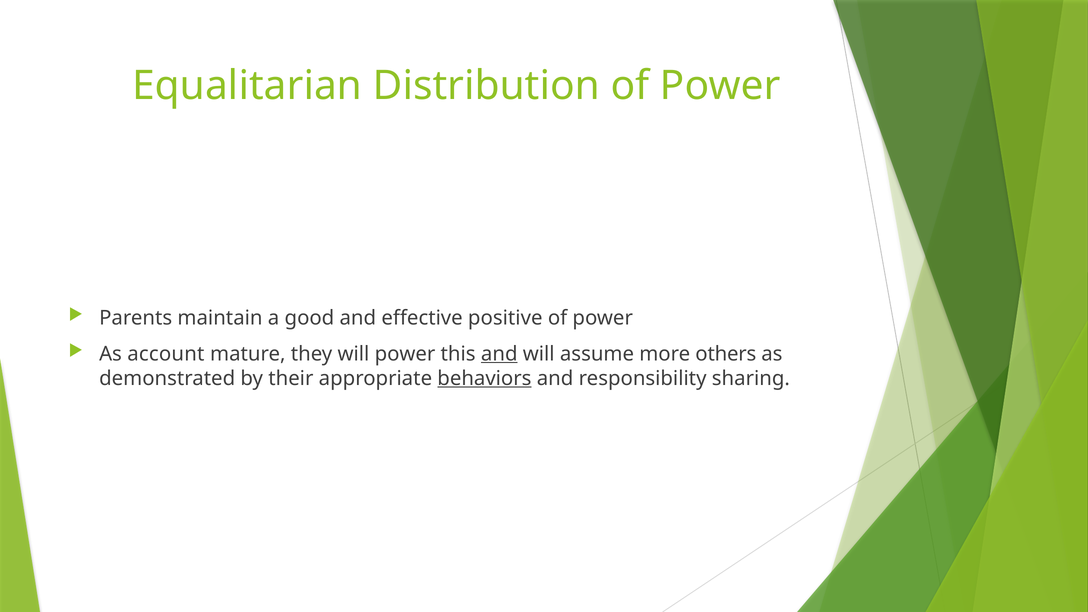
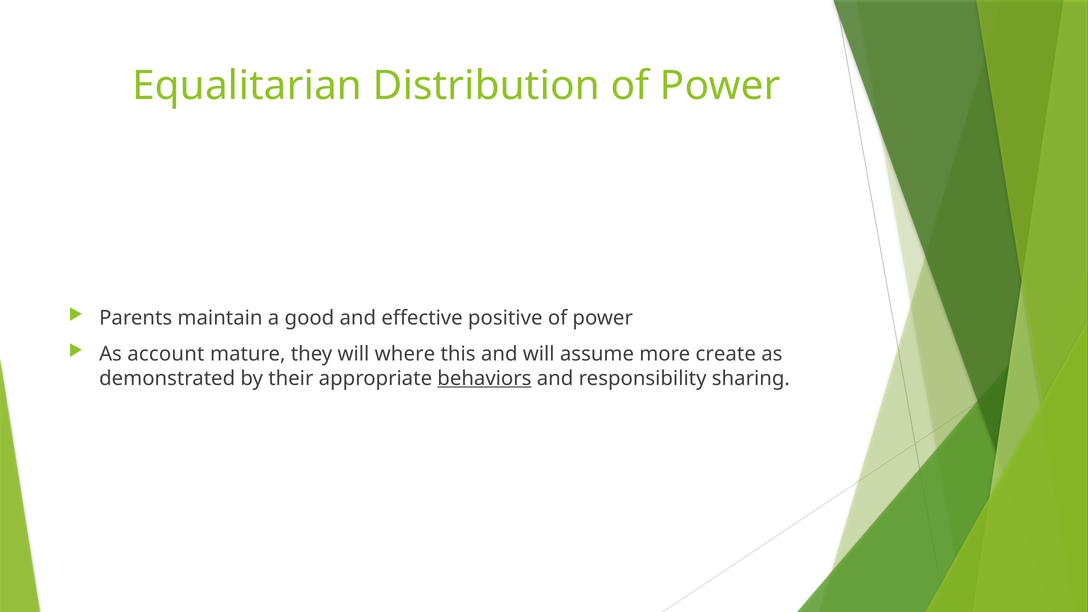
will power: power -> where
and at (499, 354) underline: present -> none
others: others -> create
